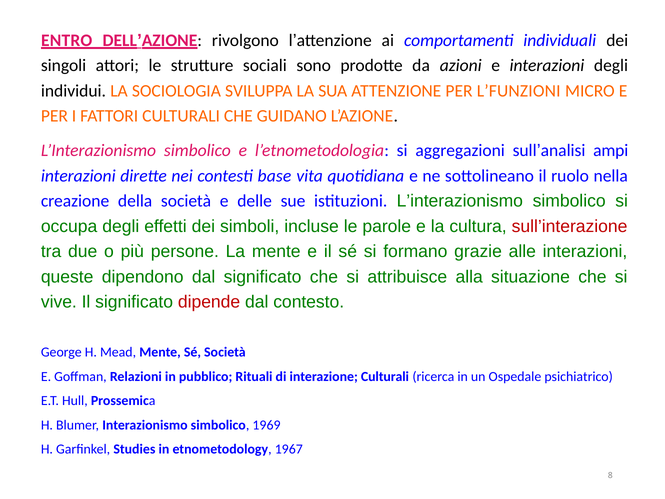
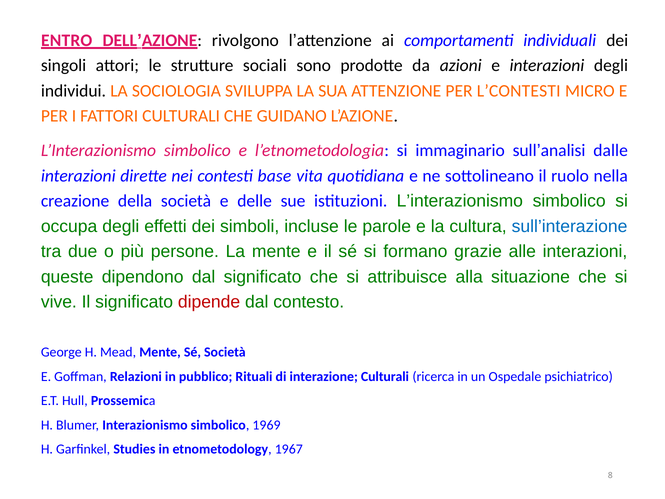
L’FUNZIONI: L’FUNZIONI -> L’CONTESTI
aggregazioni: aggregazioni -> immaginario
ampi: ampi -> dalle
sull’interazione colour: red -> blue
